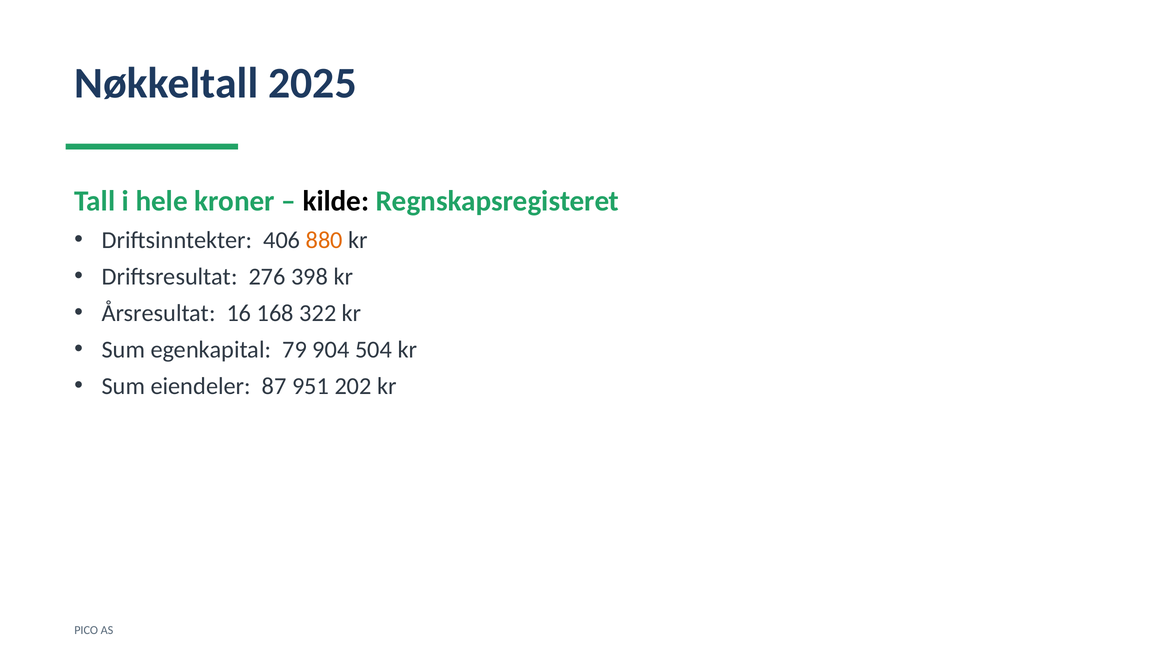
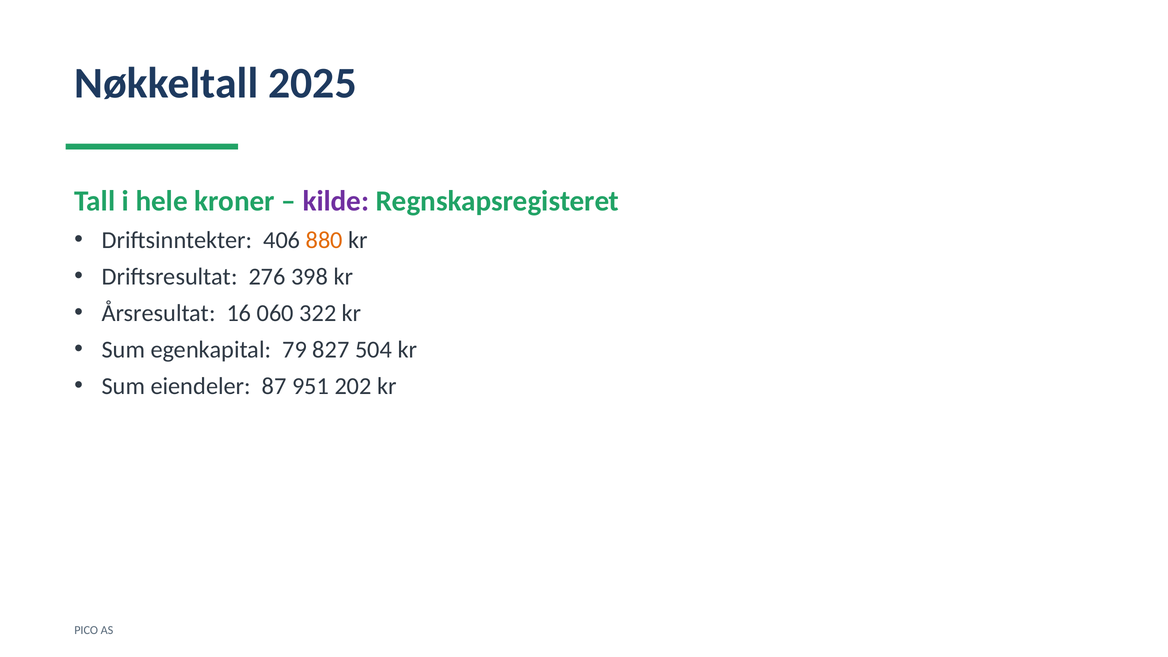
kilde colour: black -> purple
168: 168 -> 060
904: 904 -> 827
